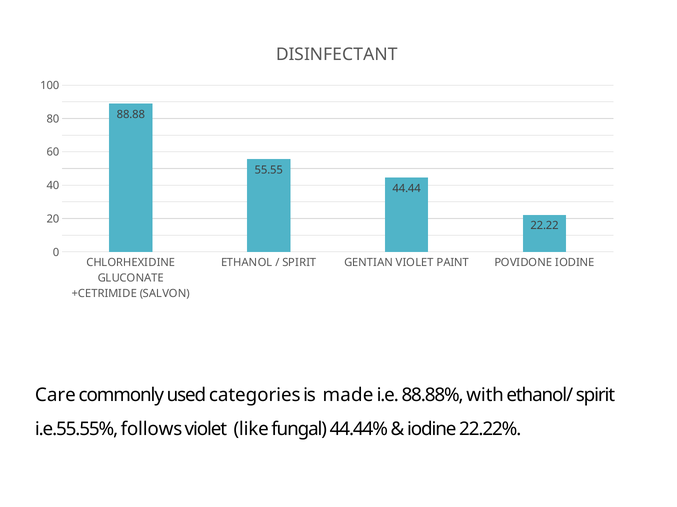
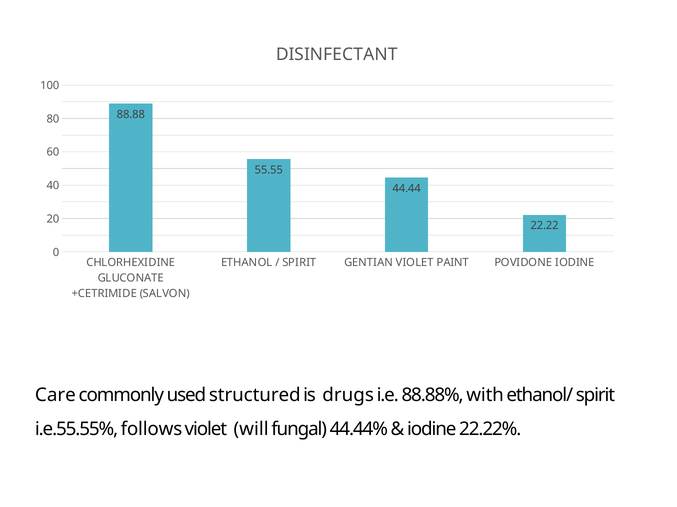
categories: categories -> structured
made: made -> drugs
like: like -> will
